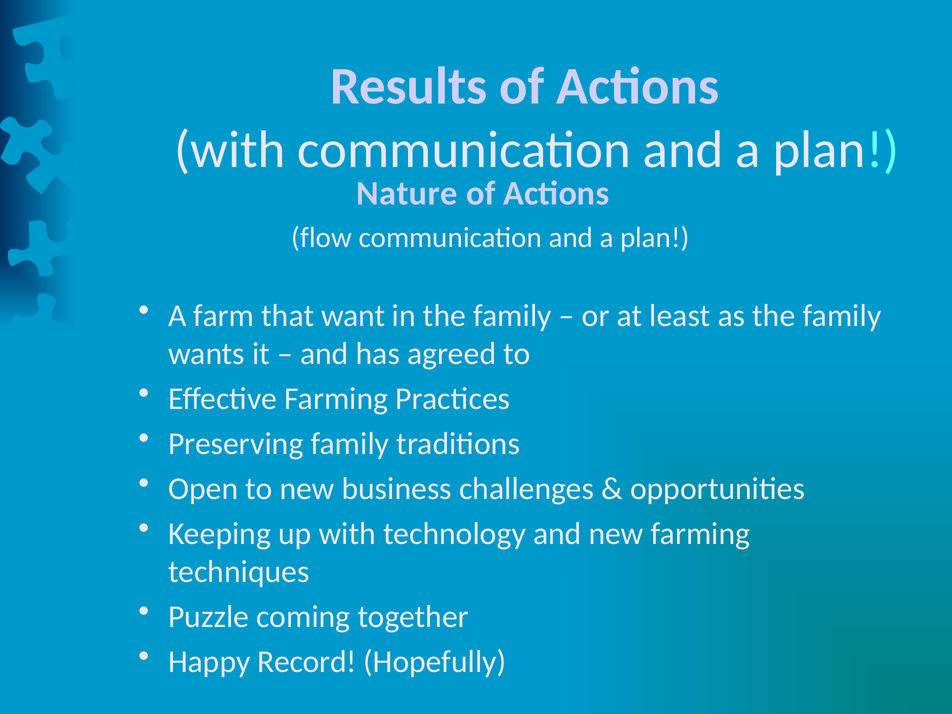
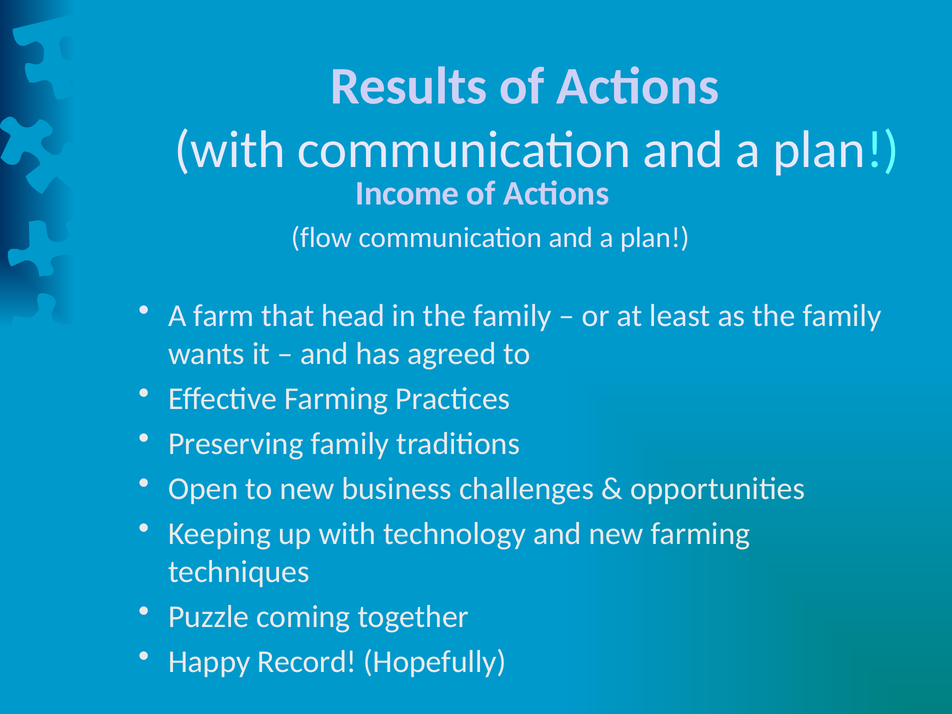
Nature: Nature -> Income
want: want -> head
